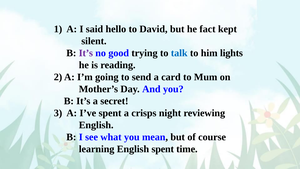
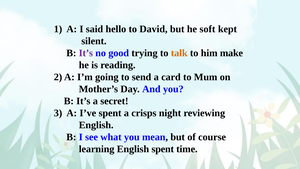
fact: fact -> soft
talk colour: blue -> orange
lights: lights -> make
